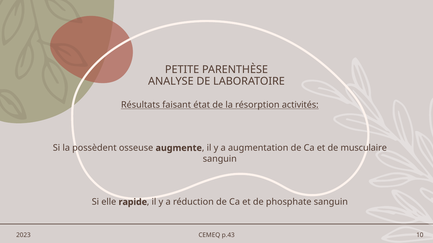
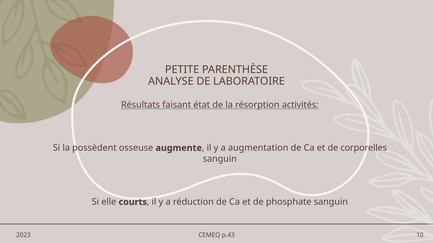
musculaire: musculaire -> corporelles
rapide: rapide -> courts
